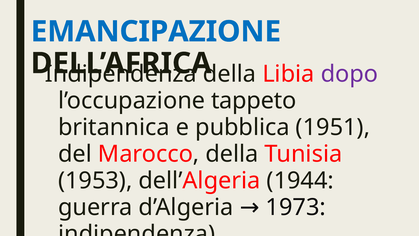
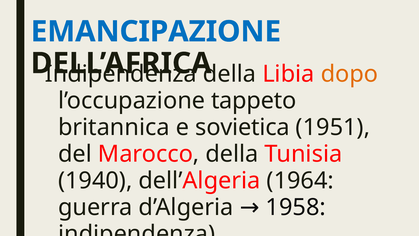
dopo colour: purple -> orange
pubblica: pubblica -> sovietica
1953: 1953 -> 1940
1944: 1944 -> 1964
1973: 1973 -> 1958
